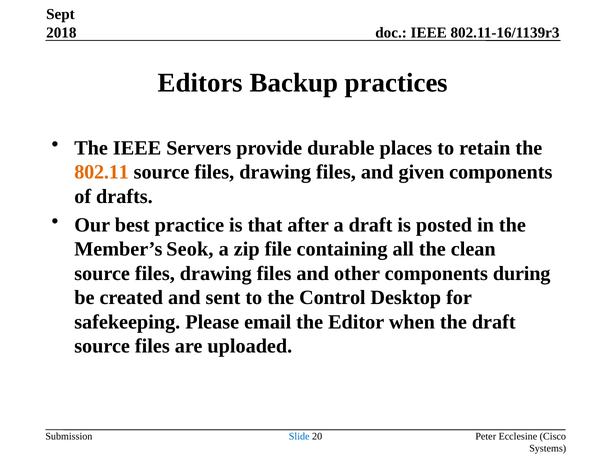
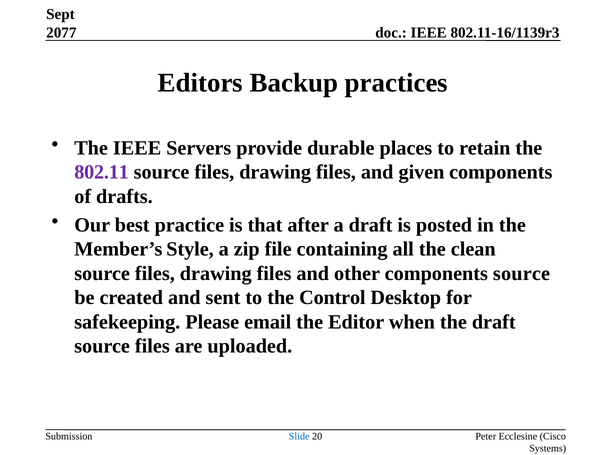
2018: 2018 -> 2077
802.11 colour: orange -> purple
Seok: Seok -> Style
components during: during -> source
